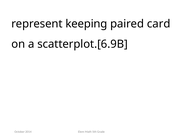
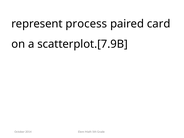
keeping: keeping -> process
scatterplot.[6.9B: scatterplot.[6.9B -> scatterplot.[7.9B
